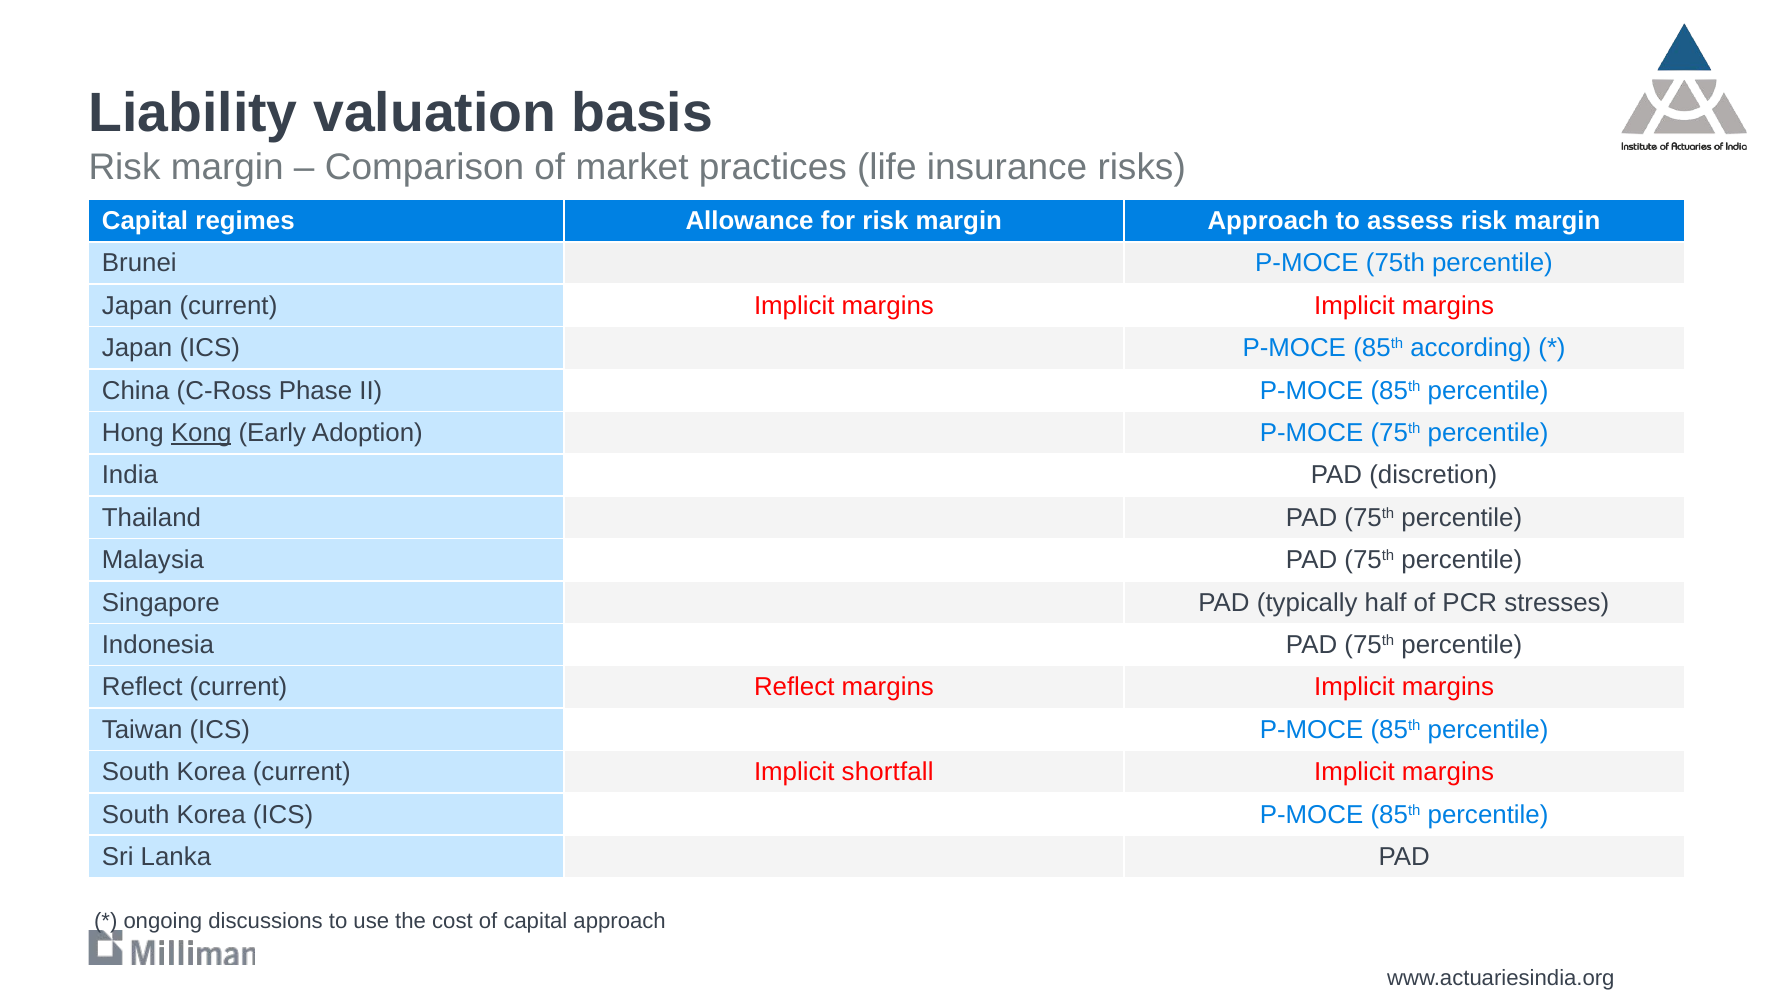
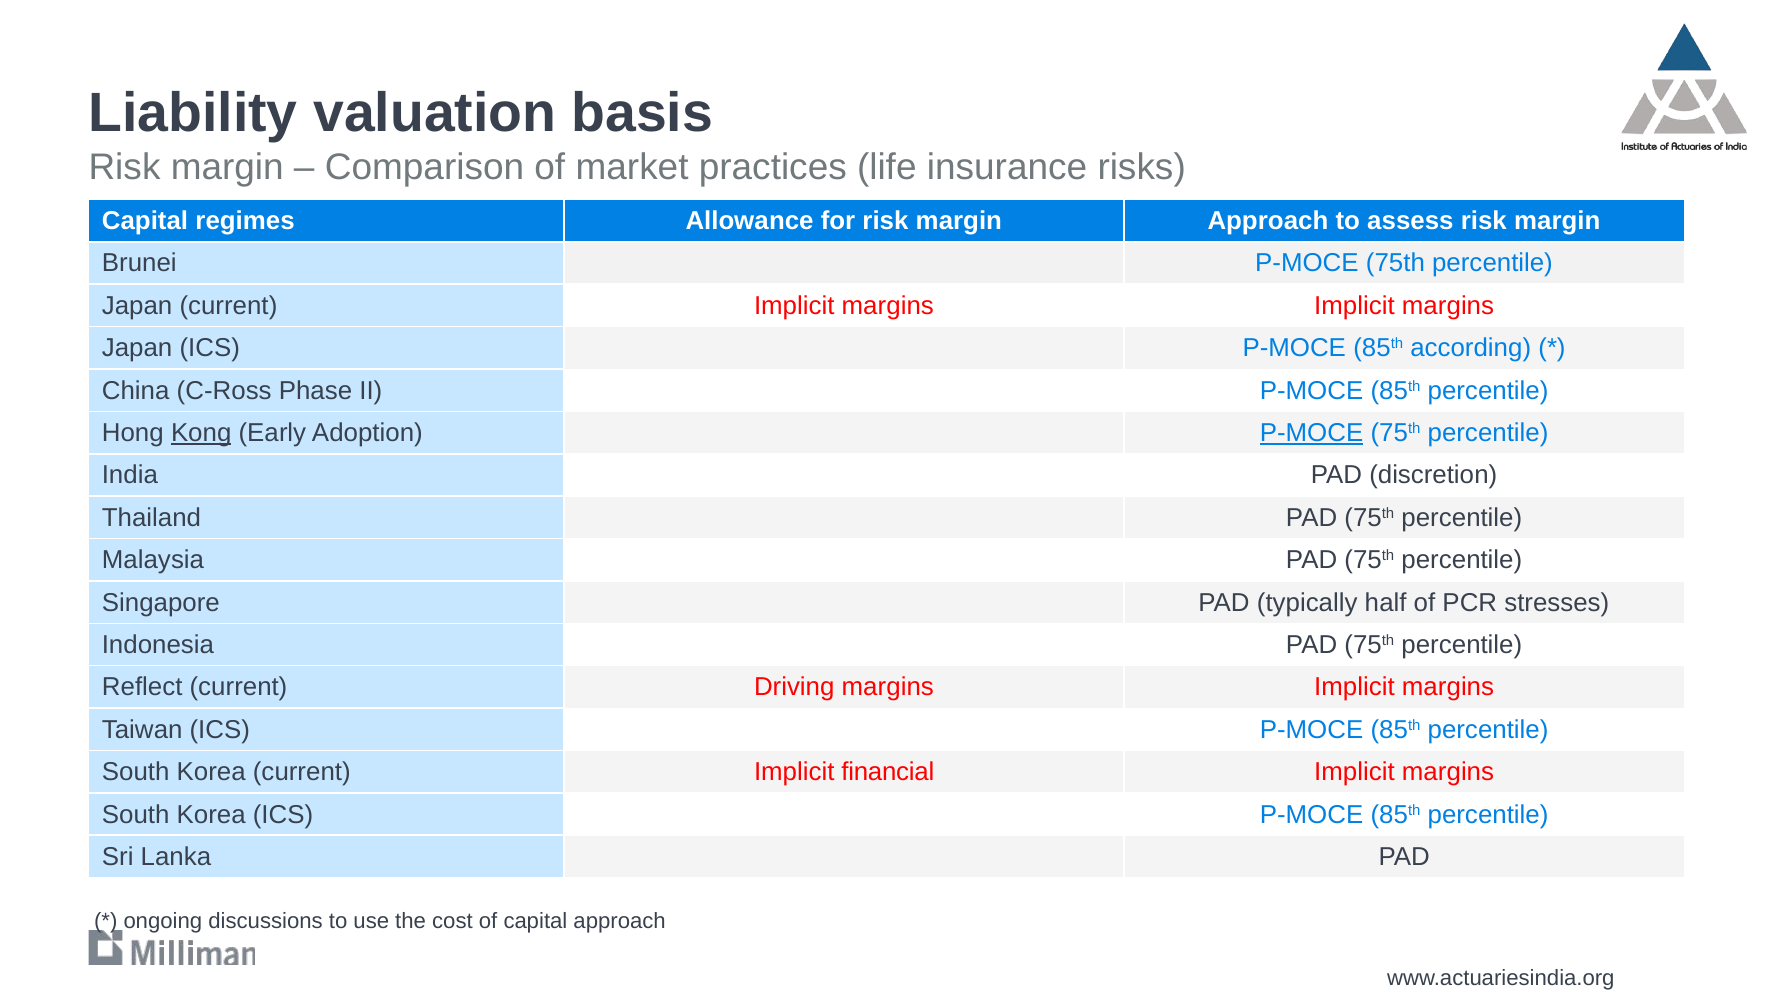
P-MOCE at (1312, 433) underline: none -> present
current Reflect: Reflect -> Driving
shortfall: shortfall -> financial
